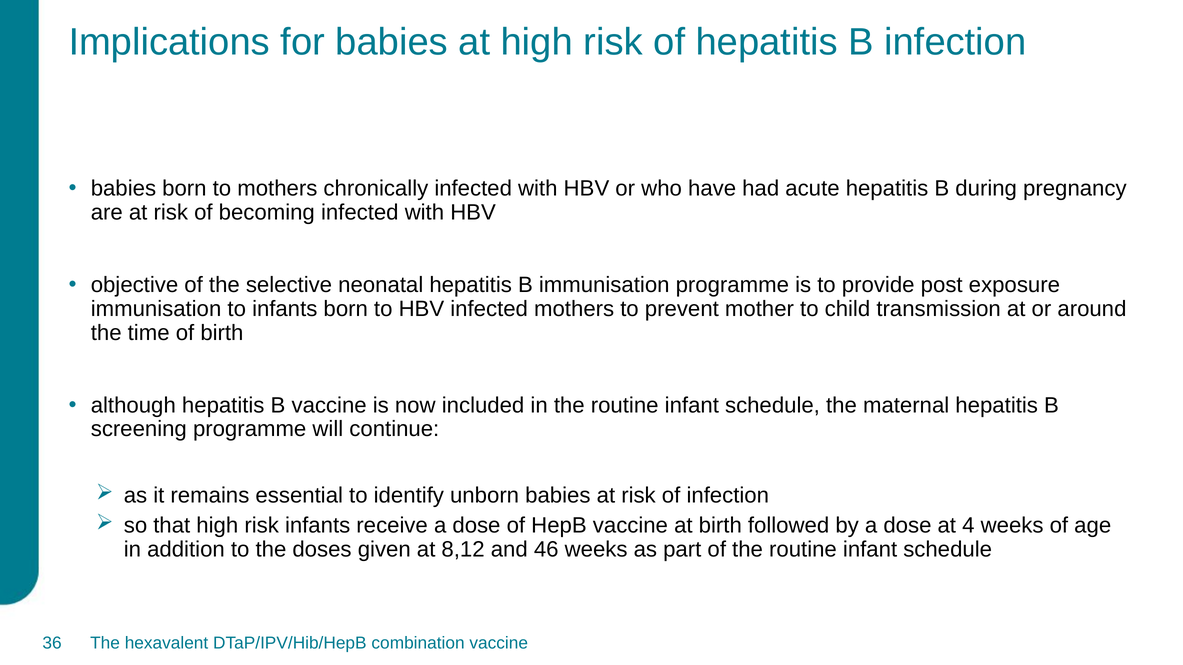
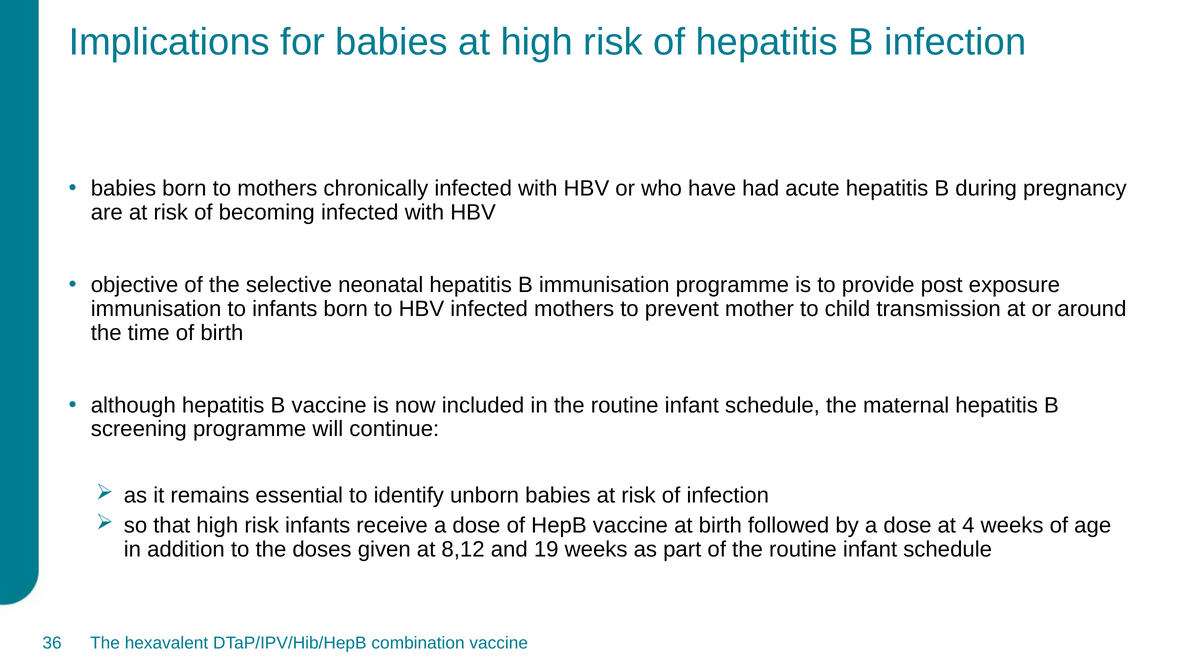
46: 46 -> 19
